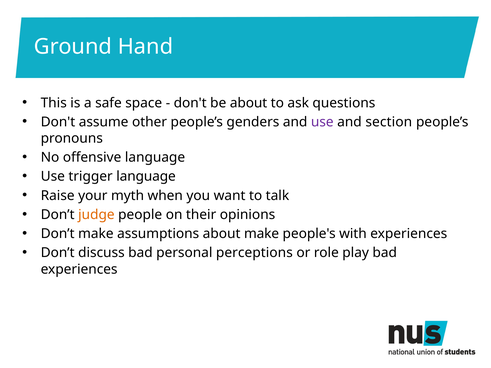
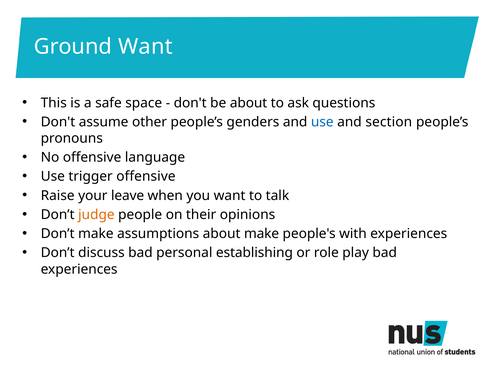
Ground Hand: Hand -> Want
use at (322, 122) colour: purple -> blue
trigger language: language -> offensive
myth: myth -> leave
perceptions: perceptions -> establishing
